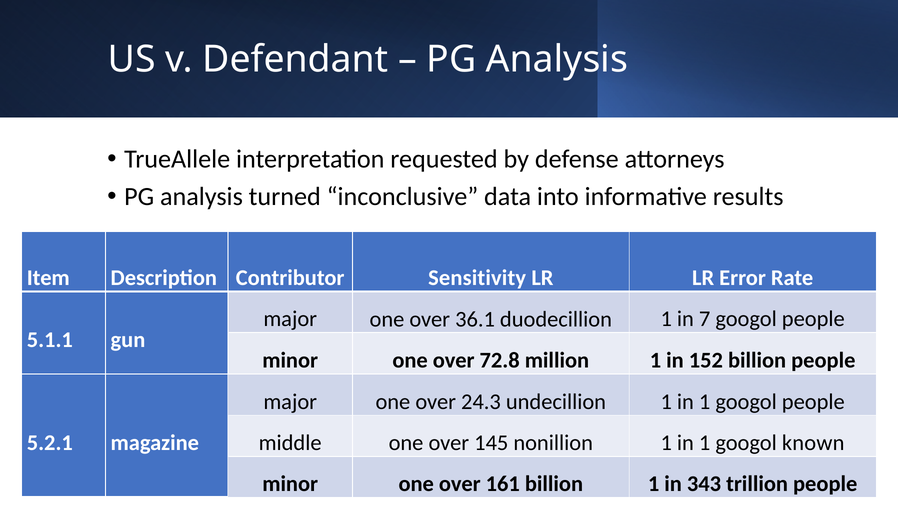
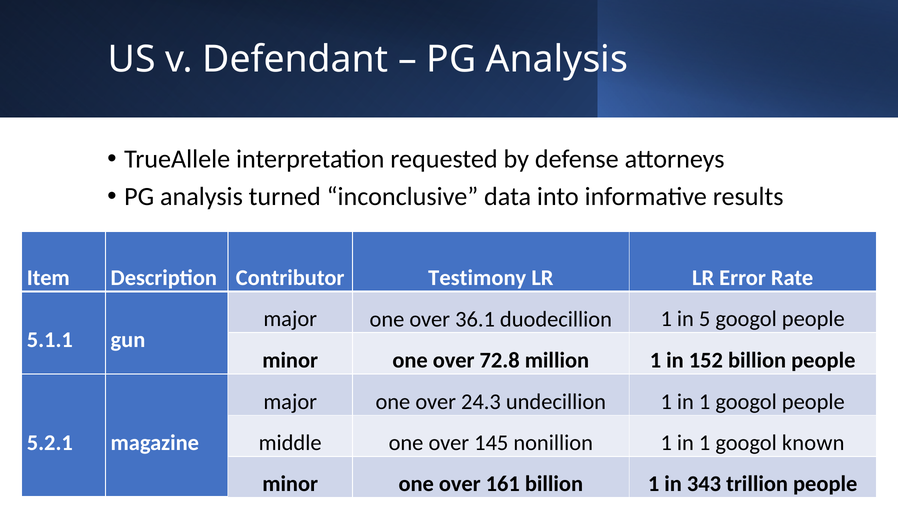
Sensitivity: Sensitivity -> Testimony
7: 7 -> 5
